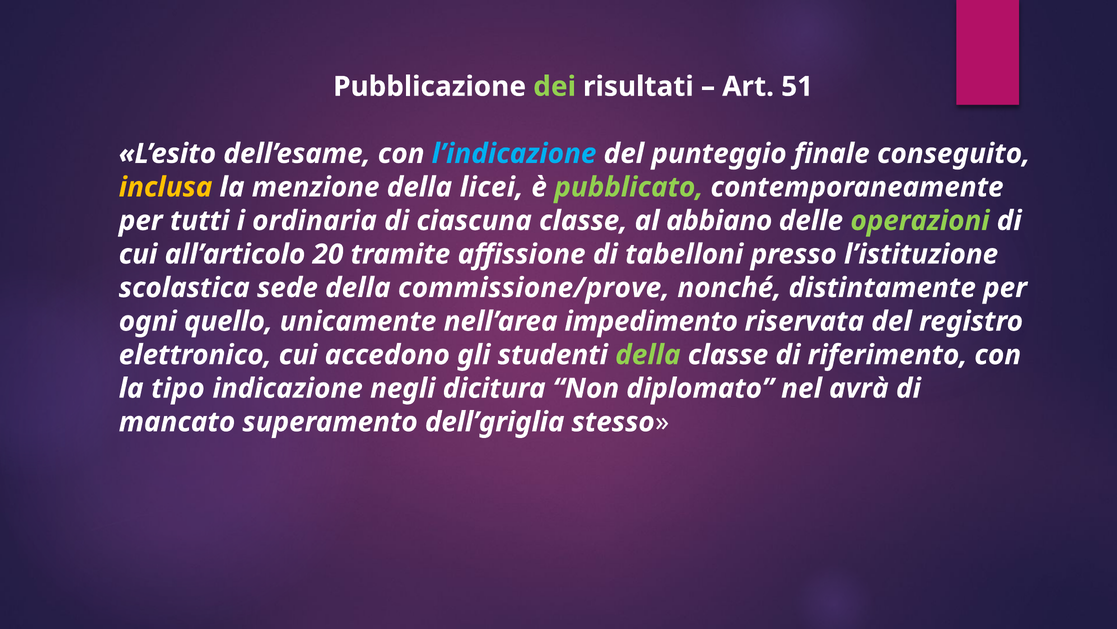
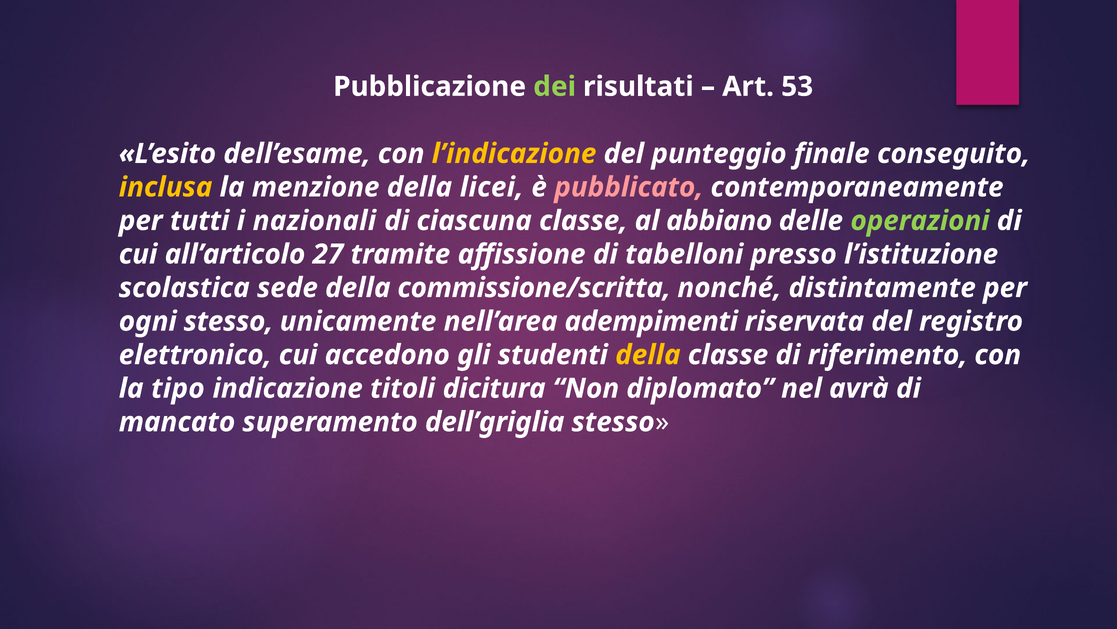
51: 51 -> 53
l’indicazione colour: light blue -> yellow
pubblicato colour: light green -> pink
ordinaria: ordinaria -> nazionali
20: 20 -> 27
commissione/prove: commissione/prove -> commissione/scritta
ogni quello: quello -> stesso
impedimento: impedimento -> adempimenti
della at (648, 355) colour: light green -> yellow
negli: negli -> titoli
